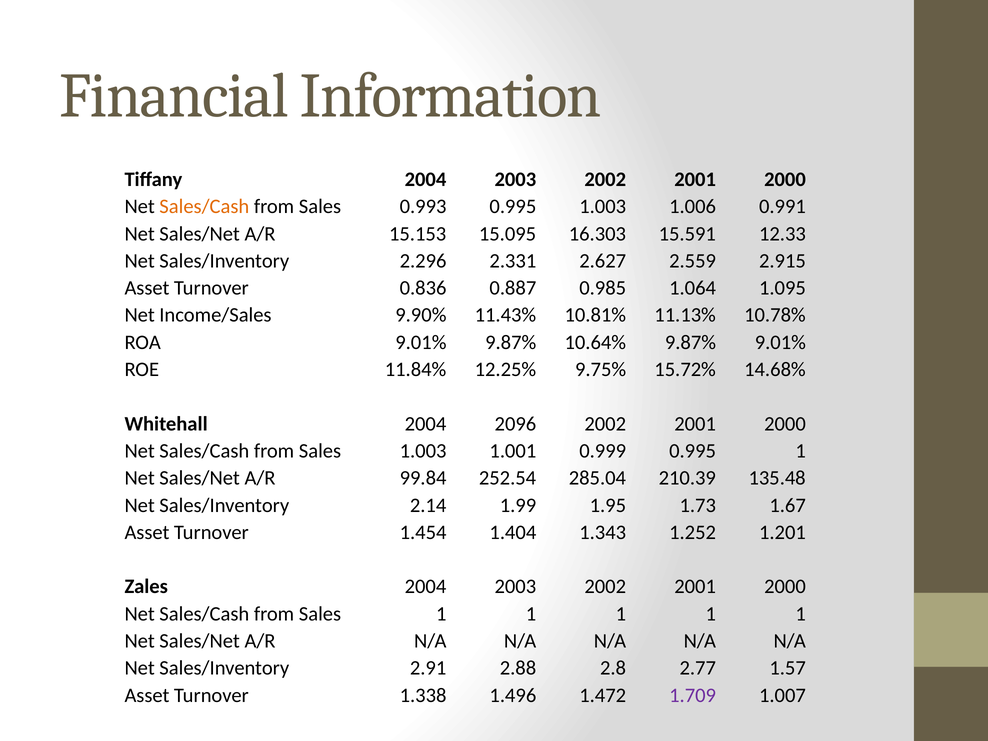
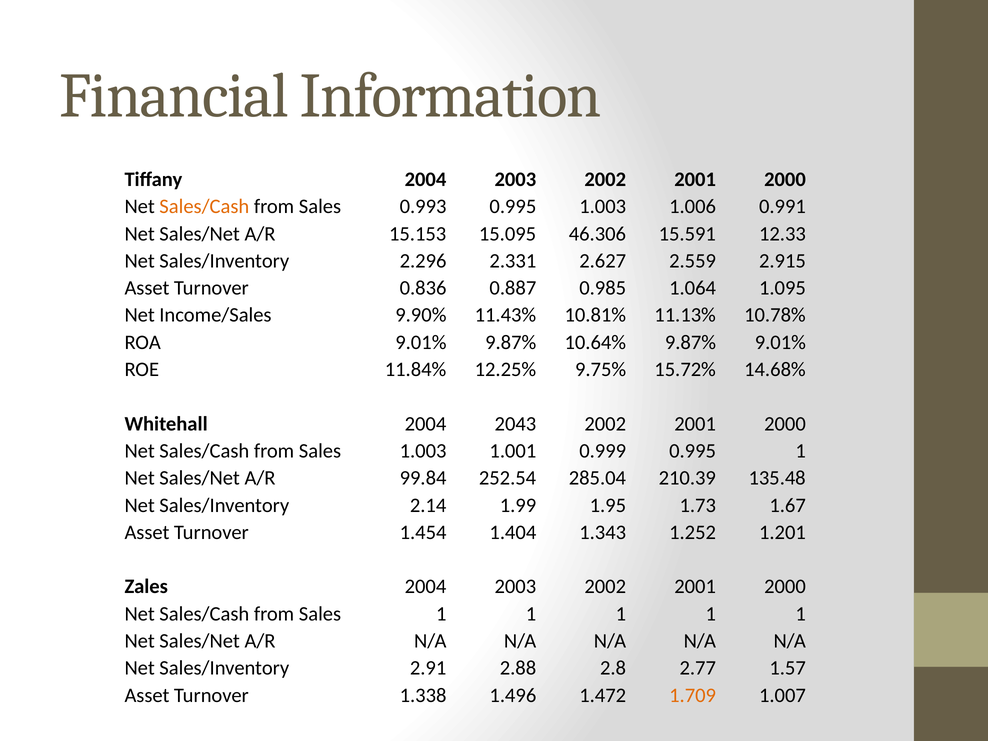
16.303: 16.303 -> 46.306
2096: 2096 -> 2043
1.709 colour: purple -> orange
